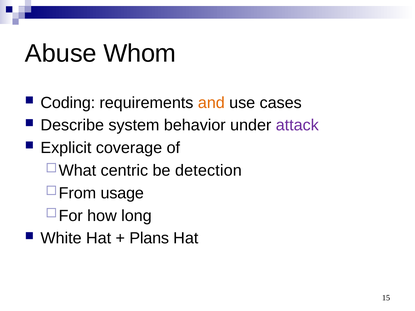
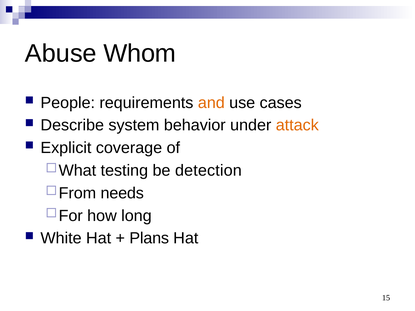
Coding: Coding -> People
attack colour: purple -> orange
centric: centric -> testing
usage: usage -> needs
